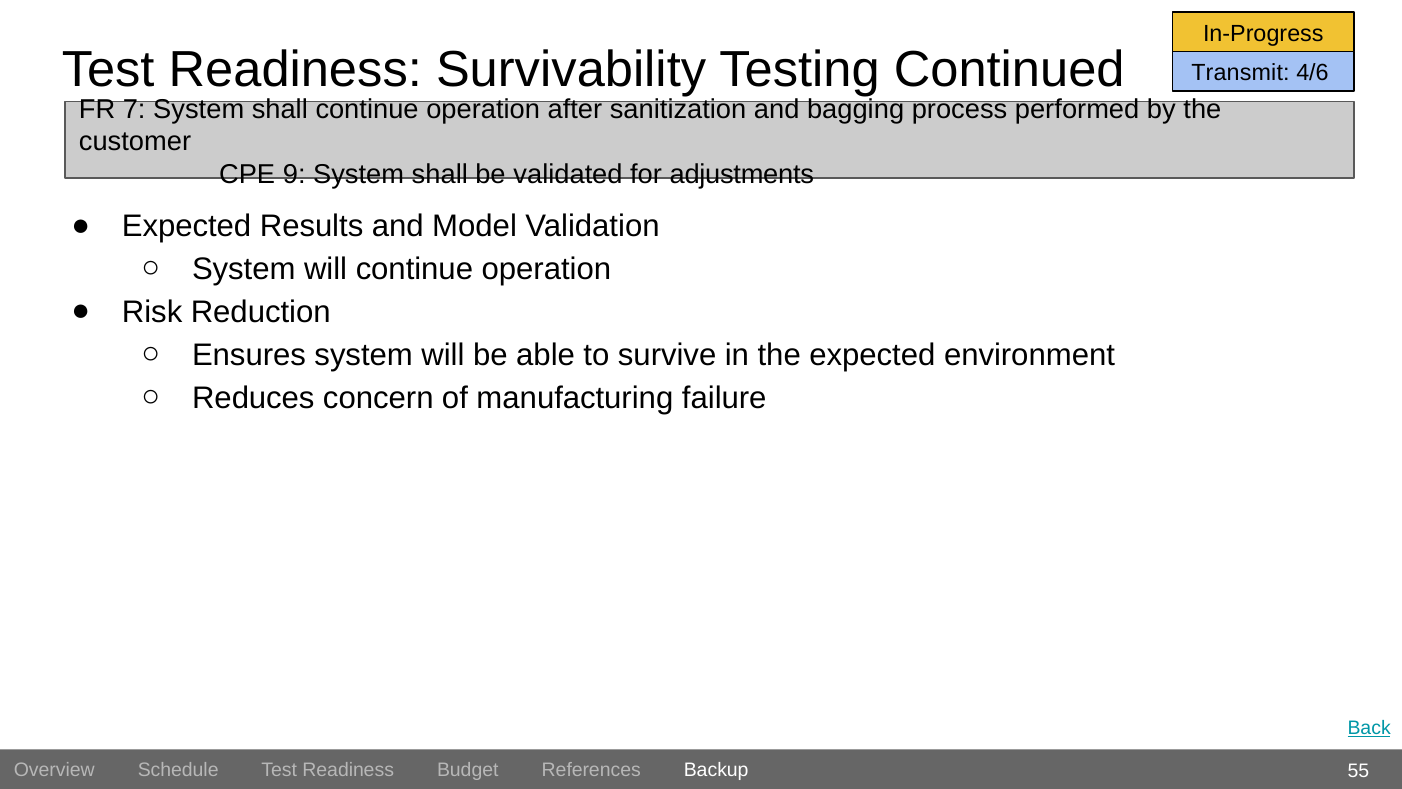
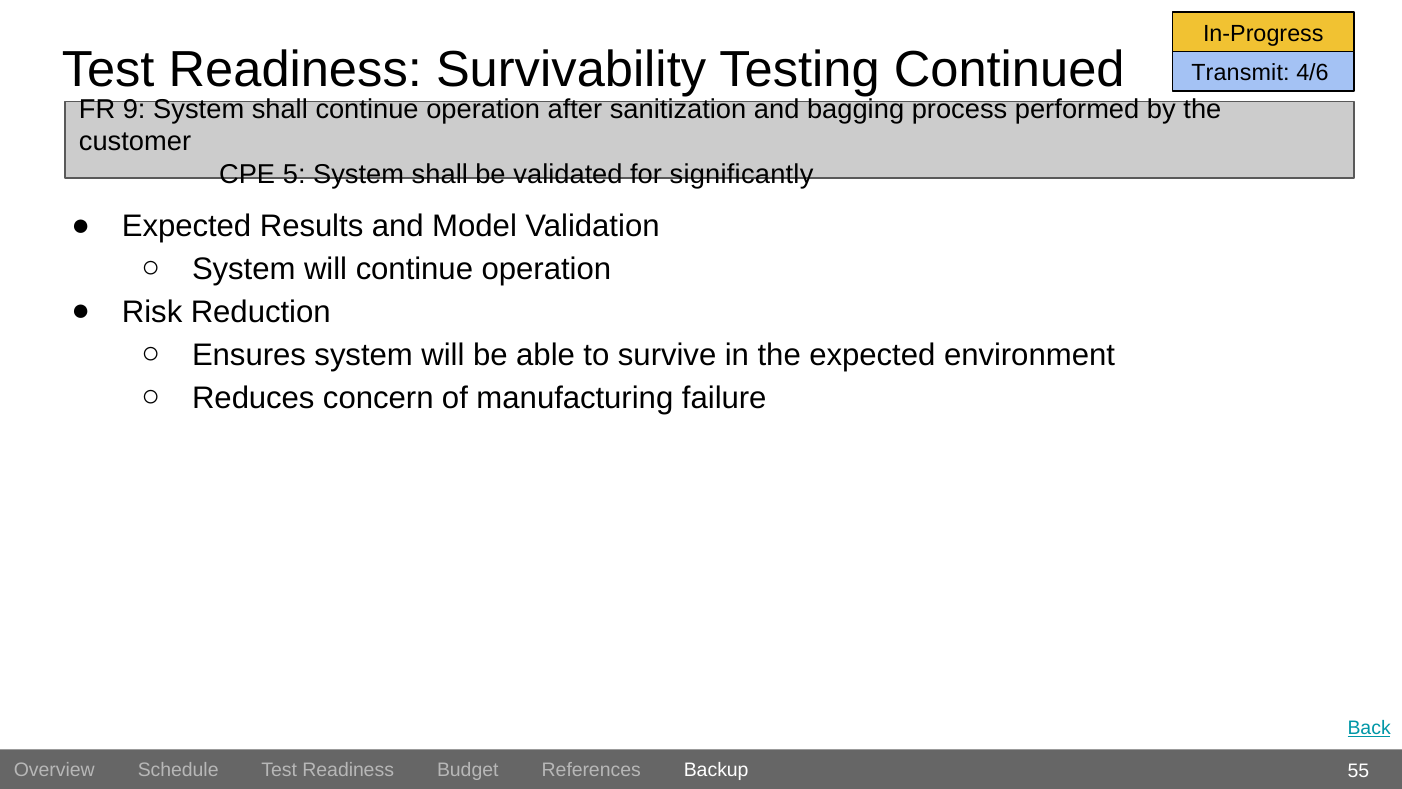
7: 7 -> 9
9: 9 -> 5
adjustments: adjustments -> significantly
